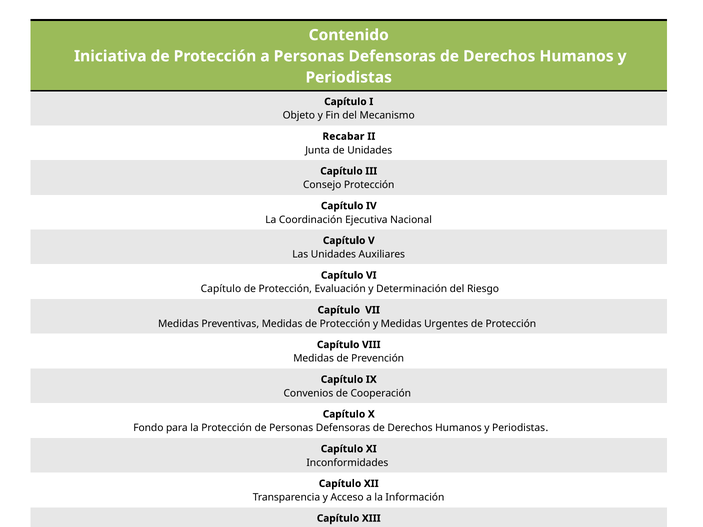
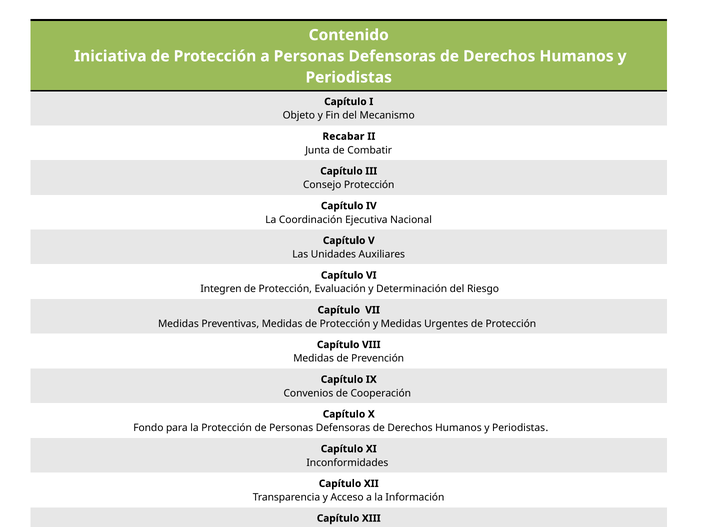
de Unidades: Unidades -> Combatir
Capítulo at (221, 289): Capítulo -> Integren
